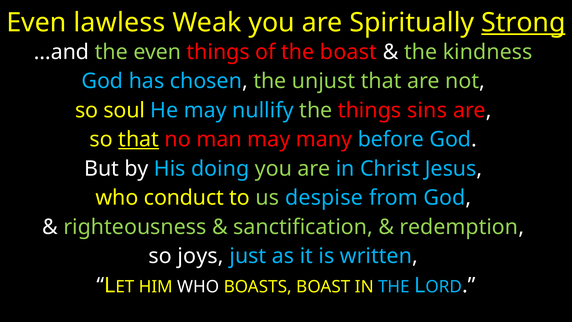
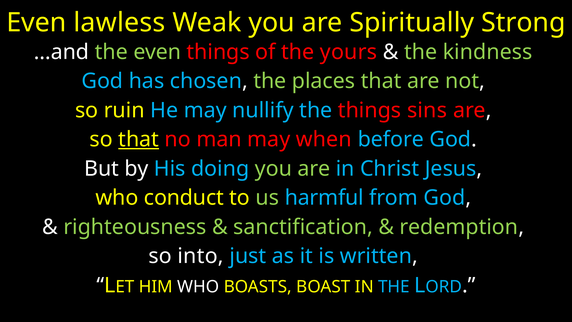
Strong underline: present -> none
the boast: boast -> yours
unjust: unjust -> places
soul: soul -> ruin
the at (316, 110) colour: light green -> light blue
many: many -> when
despise: despise -> harmful
joys: joys -> into
